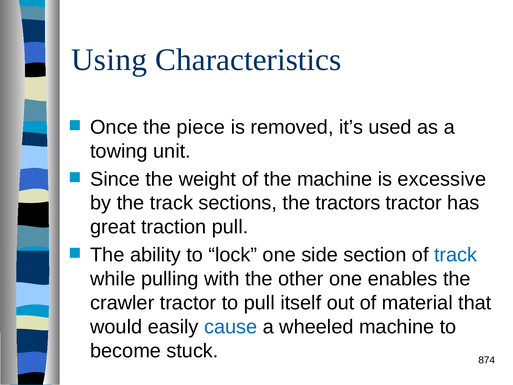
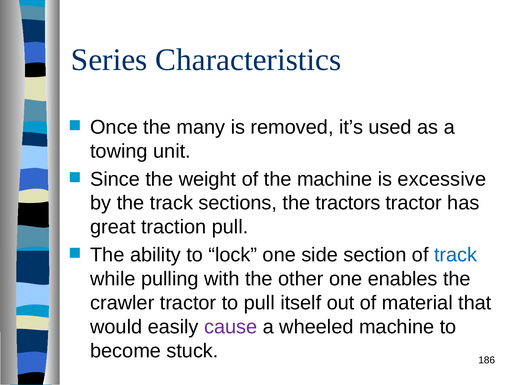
Using: Using -> Series
piece: piece -> many
cause colour: blue -> purple
874: 874 -> 186
